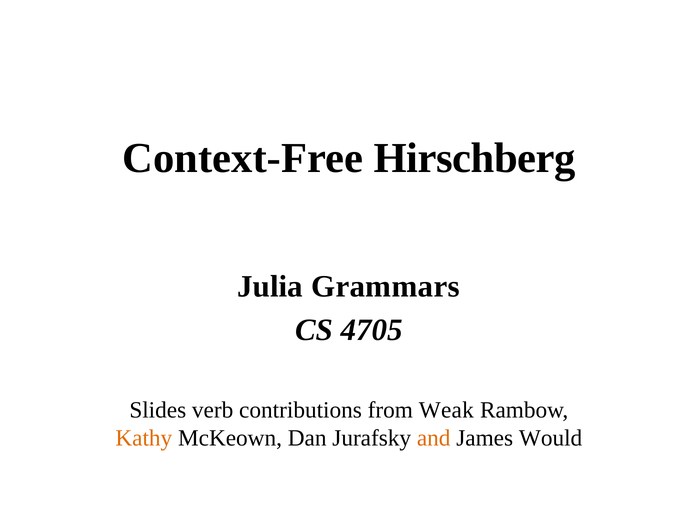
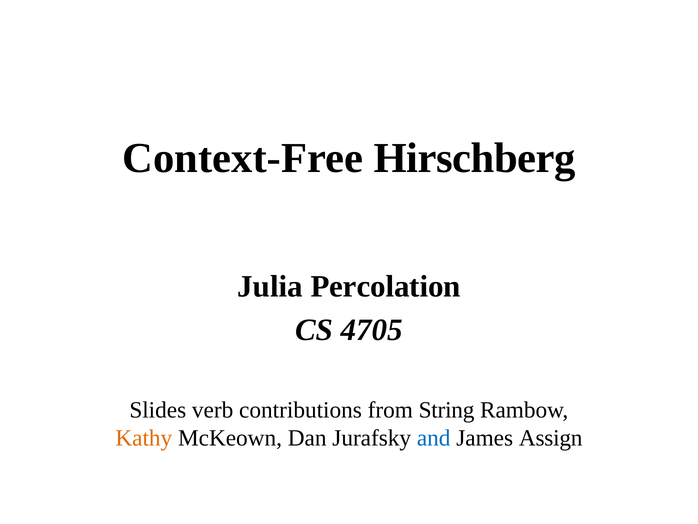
Grammars: Grammars -> Percolation
Weak: Weak -> String
and colour: orange -> blue
Would: Would -> Assign
